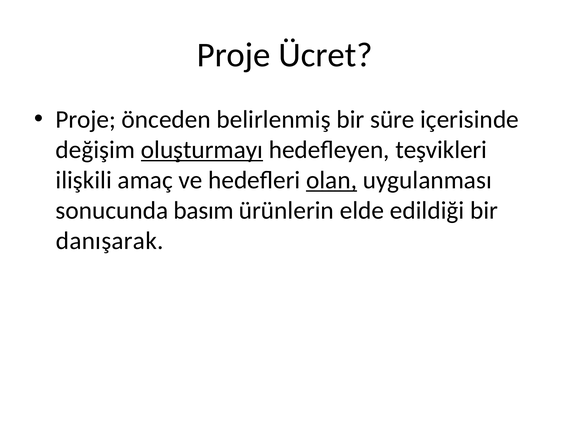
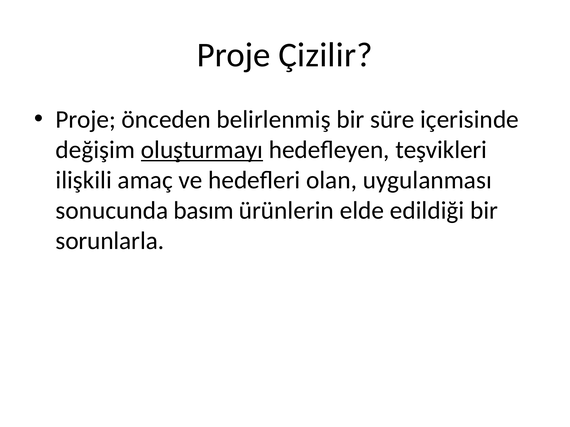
Ücret: Ücret -> Çizilir
olan underline: present -> none
danışarak: danışarak -> sorunlarla
